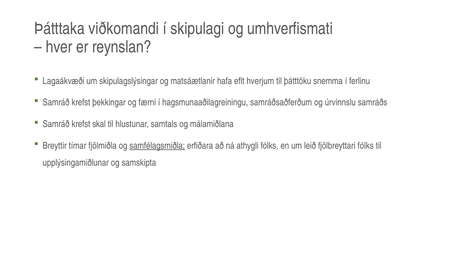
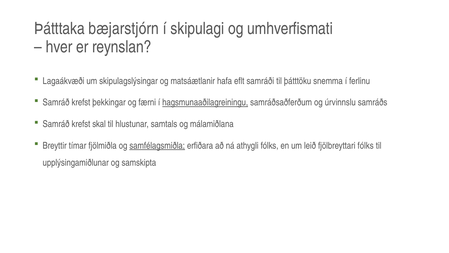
viðkomandi: viðkomandi -> bæjarstjórn
hverjum: hverjum -> samráði
hagsmunaaðilagreiningu underline: none -> present
